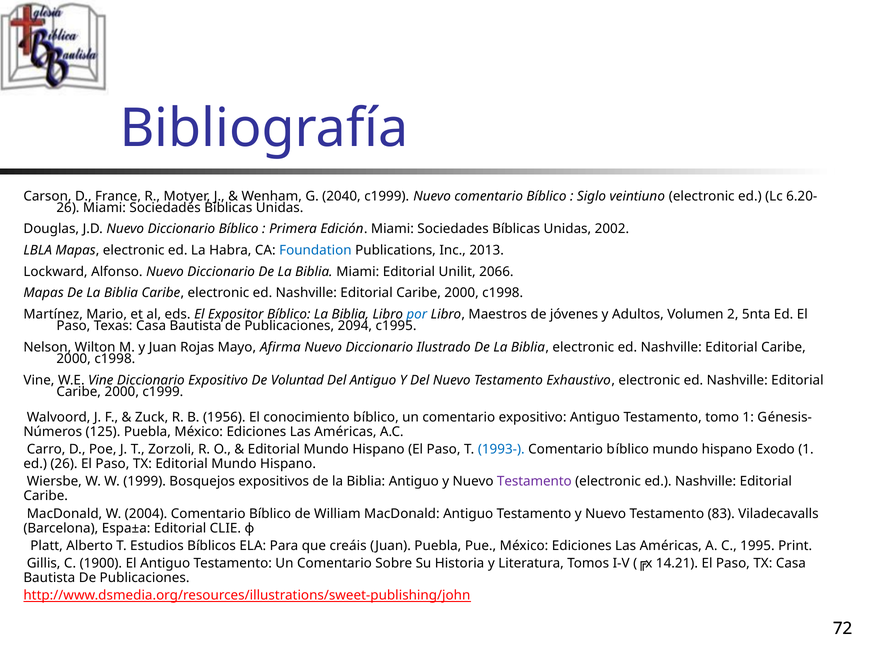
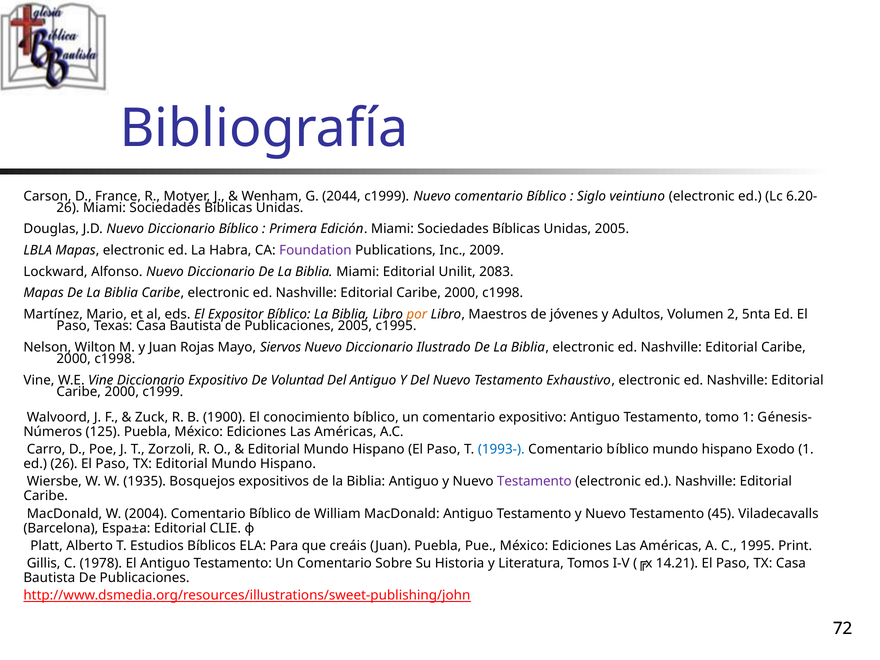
2040: 2040 -> 2044
Unidas 2002: 2002 -> 2005
Foundation colour: blue -> purple
2013: 2013 -> 2009
2066: 2066 -> 2083
por colour: blue -> orange
Publicaciones 2094: 2094 -> 2005
Afirma: Afirma -> Siervos
1956: 1956 -> 1900
1999: 1999 -> 1935
83: 83 -> 45
1900: 1900 -> 1978
